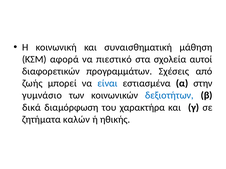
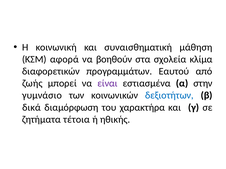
πιεστικό: πιεστικό -> βοηθούν
αυτοί: αυτοί -> κλίμα
Σχέσεις: Σχέσεις -> Εαυτού
είναι colour: blue -> purple
καλών: καλών -> τέτοια
